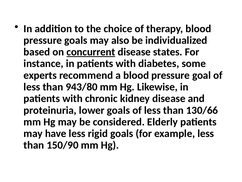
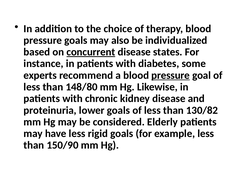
pressure at (171, 75) underline: none -> present
943/80: 943/80 -> 148/80
130/66: 130/66 -> 130/82
